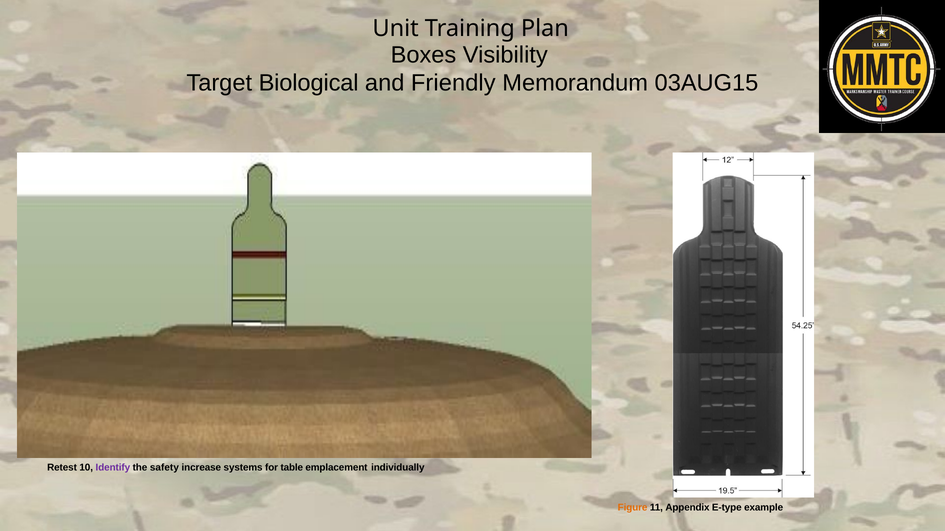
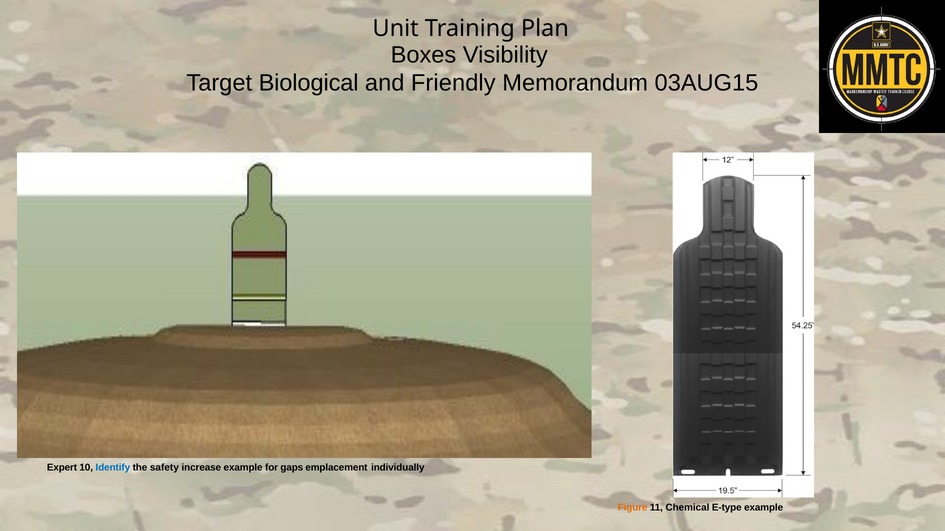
Retest: Retest -> Expert
Identify colour: purple -> blue
increase systems: systems -> example
table: table -> gaps
Appendix: Appendix -> Chemical
